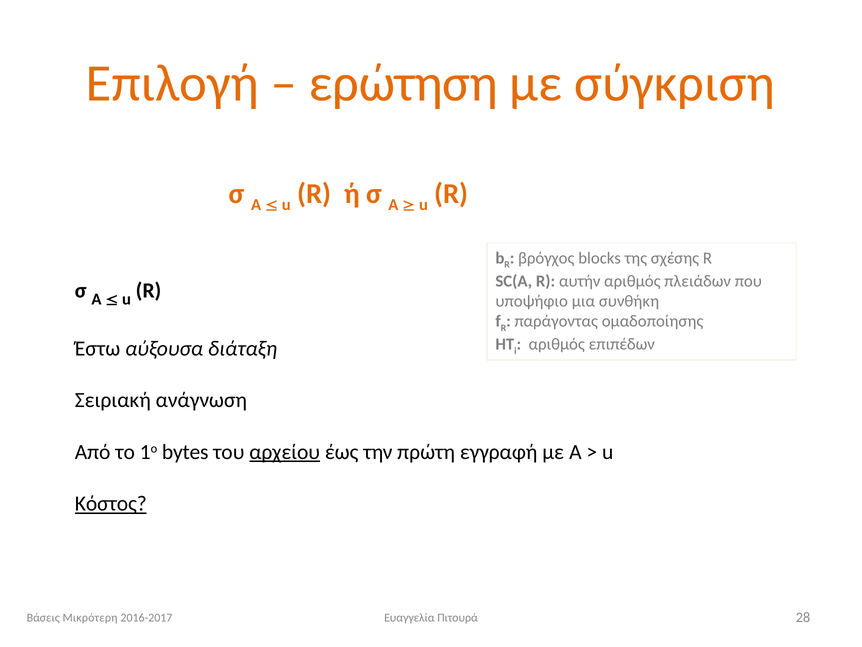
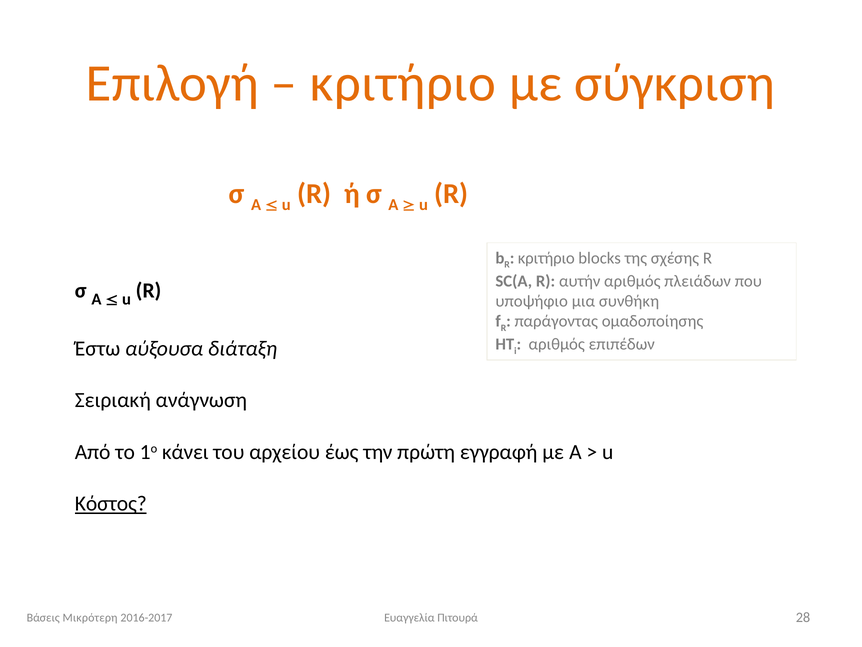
ερώτηση at (403, 83): ερώτηση -> κριτήριο
βρόγχος at (546, 258): βρόγχος -> κριτήριο
bytes: bytes -> κάνει
αρχείου underline: present -> none
